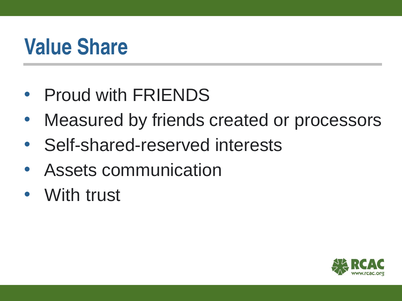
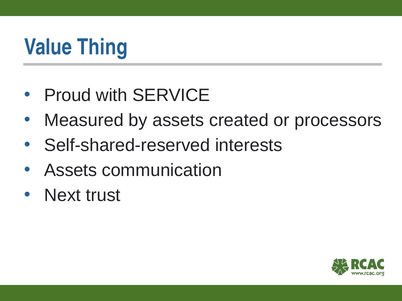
Share: Share -> Thing
with FRIENDS: FRIENDS -> SERVICE
by friends: friends -> assets
With at (62, 196): With -> Next
